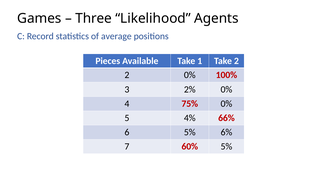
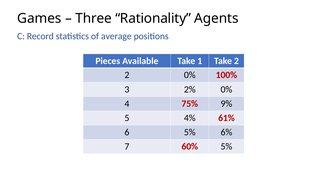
Likelihood: Likelihood -> Rationality
0% at (226, 103): 0% -> 9%
66%: 66% -> 61%
